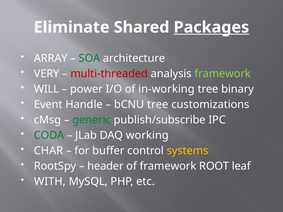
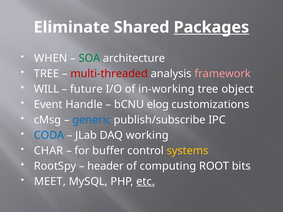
ARRAY: ARRAY -> WHEN
VERY at (47, 74): VERY -> TREE
framework at (223, 74) colour: light green -> pink
power: power -> future
binary: binary -> object
bCNU tree: tree -> elog
generic colour: green -> blue
CODA colour: green -> blue
of framework: framework -> computing
leaf: leaf -> bits
WITH: WITH -> MEET
etc underline: none -> present
